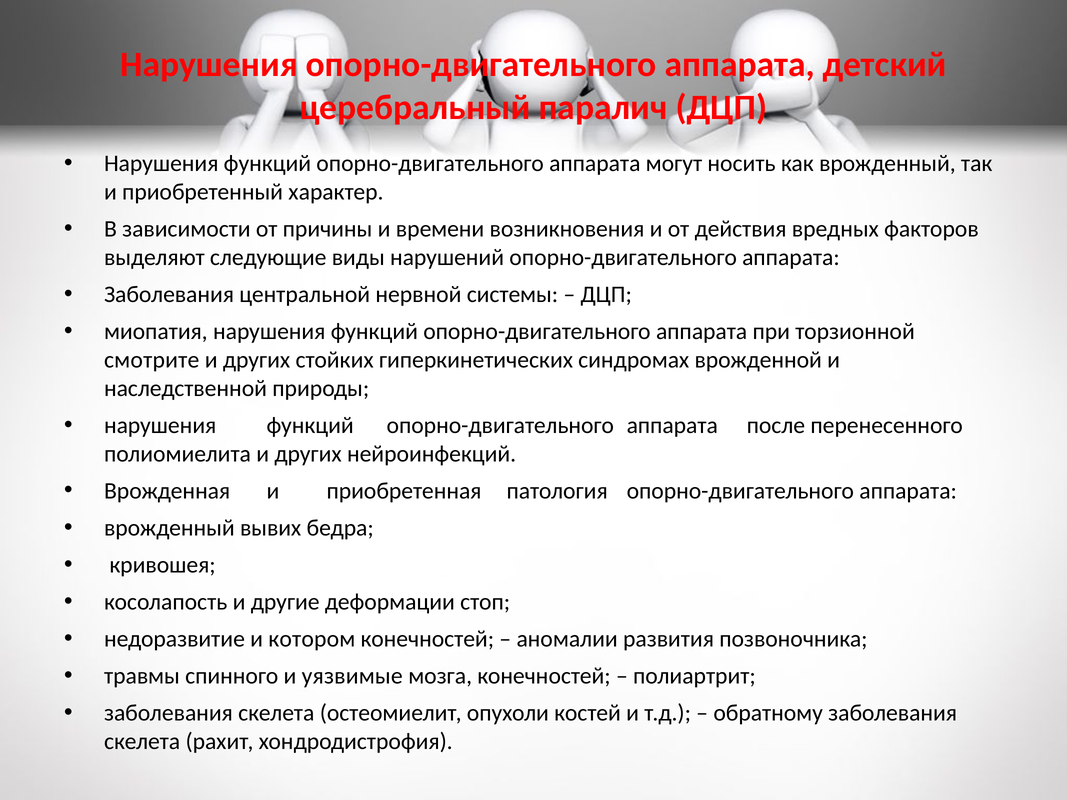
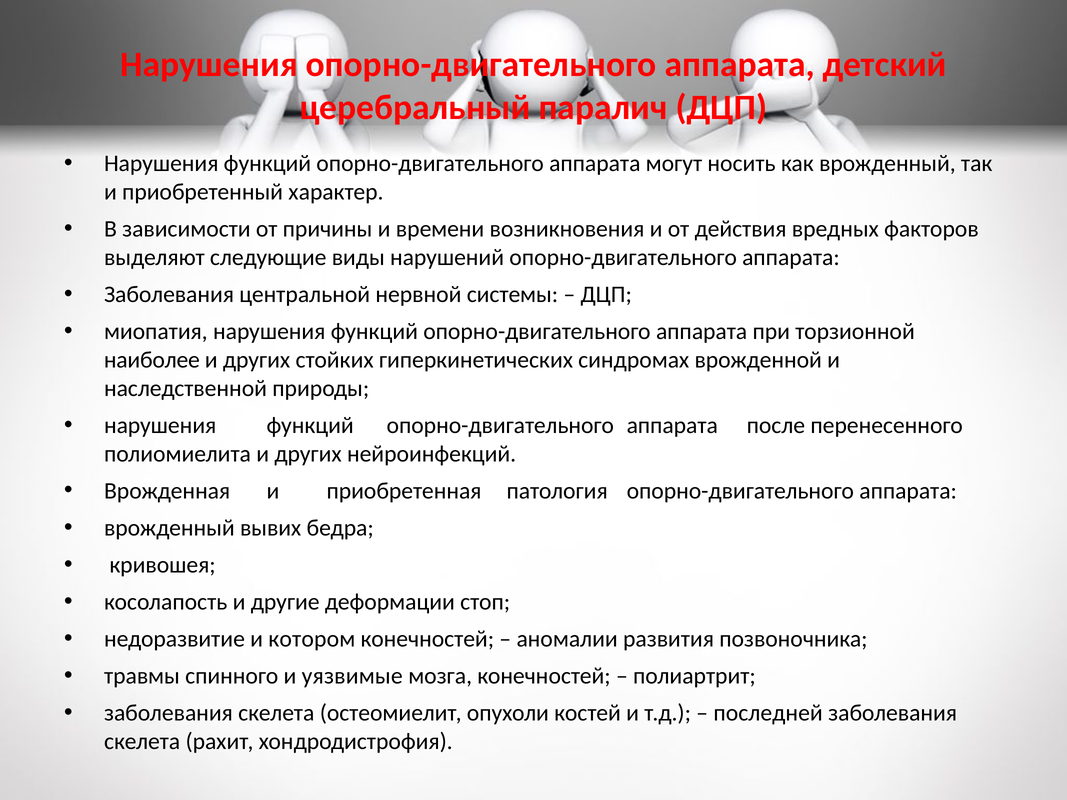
смотрите: смотрите -> наиболее
обратному: обратному -> последней
